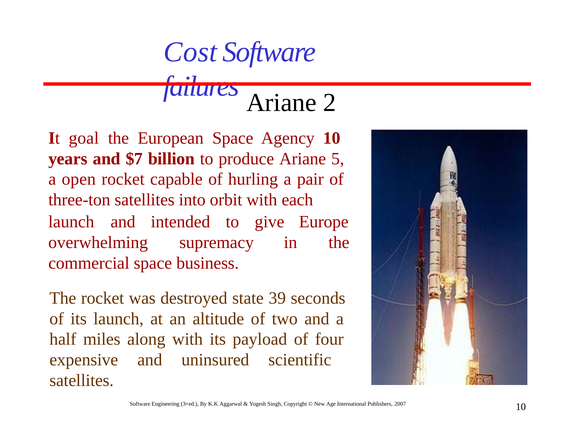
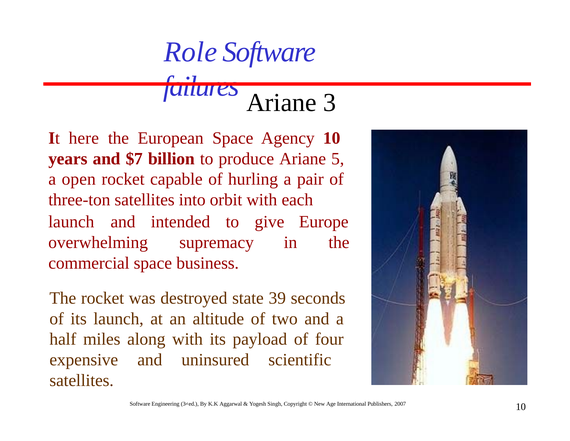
Cost: Cost -> Role
2: 2 -> 3
goal: goal -> here
